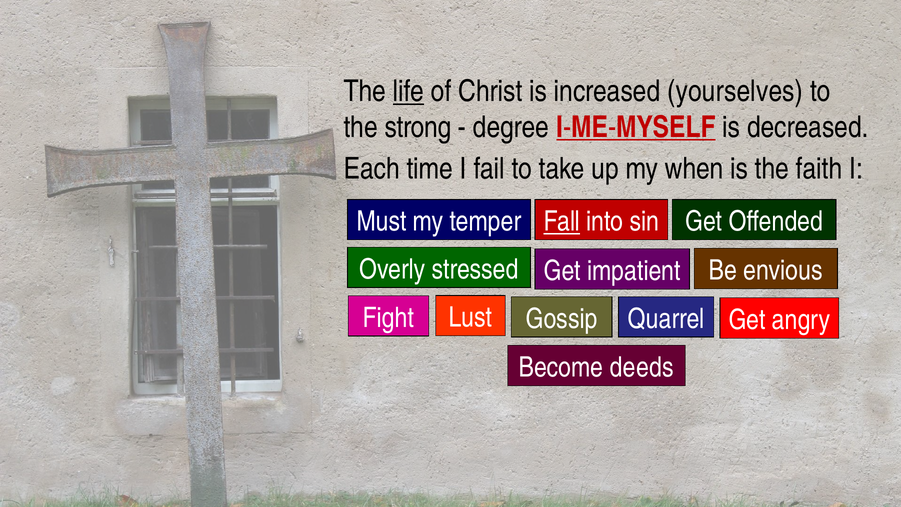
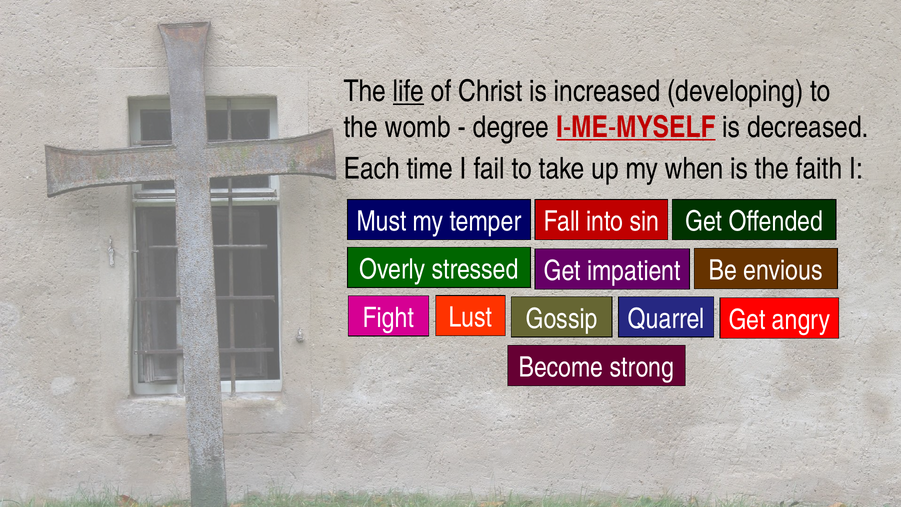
yourselves: yourselves -> developing
strong: strong -> womb
Fall underline: present -> none
deeds: deeds -> strong
